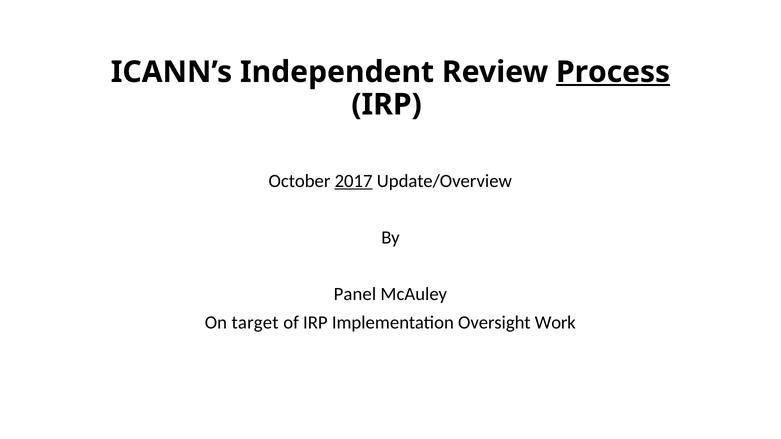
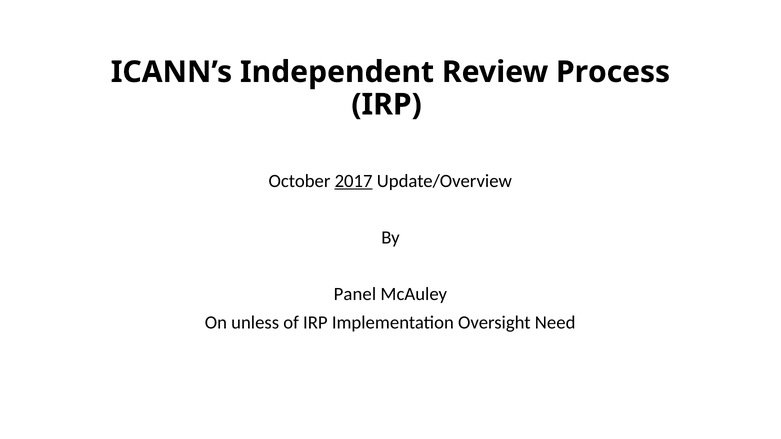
Process underline: present -> none
target: target -> unless
Work: Work -> Need
